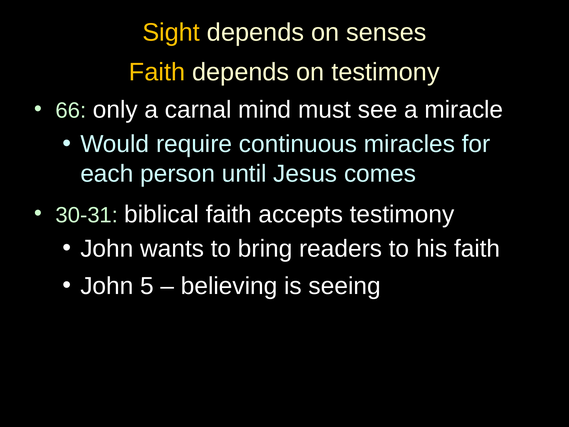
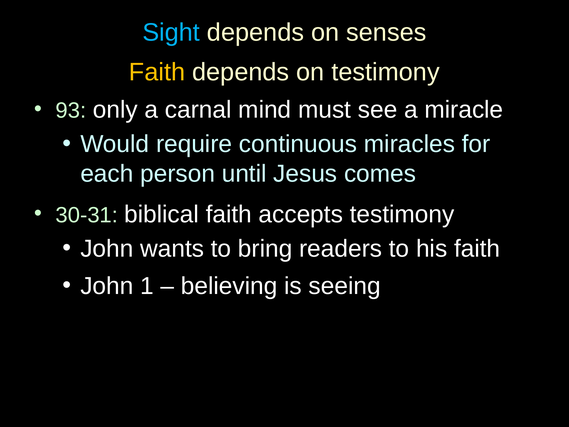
Sight colour: yellow -> light blue
66: 66 -> 93
5: 5 -> 1
